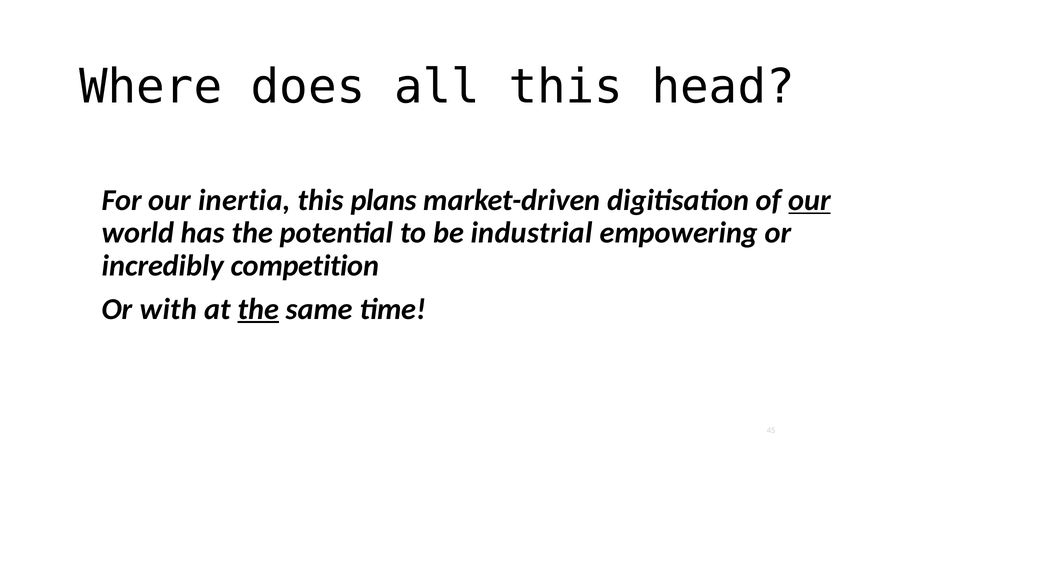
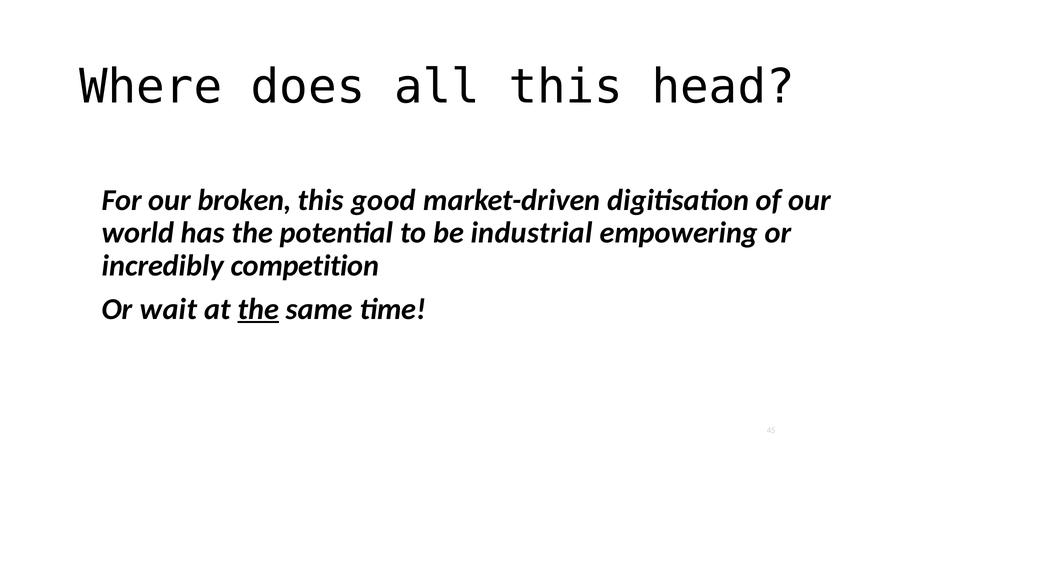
inertia: inertia -> broken
plans: plans -> good
our at (810, 200) underline: present -> none
with: with -> wait
